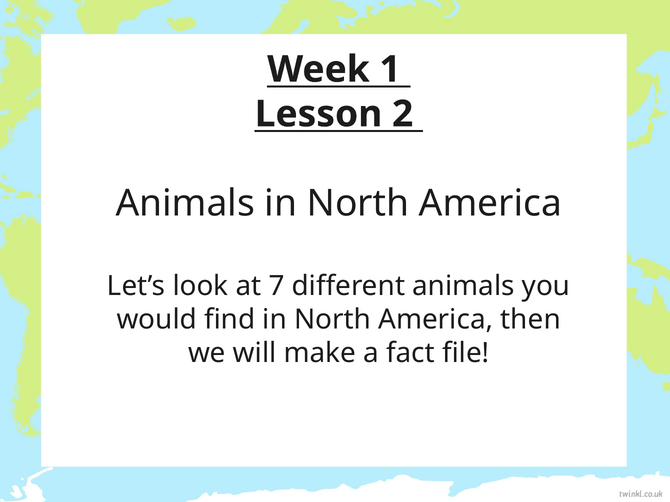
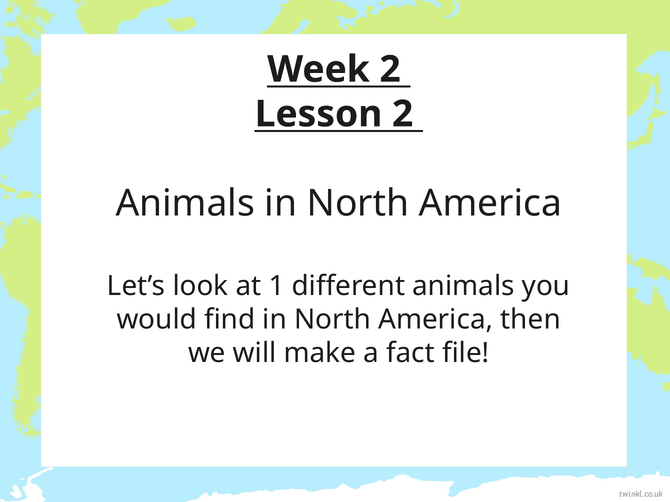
Week 1: 1 -> 2
7: 7 -> 1
